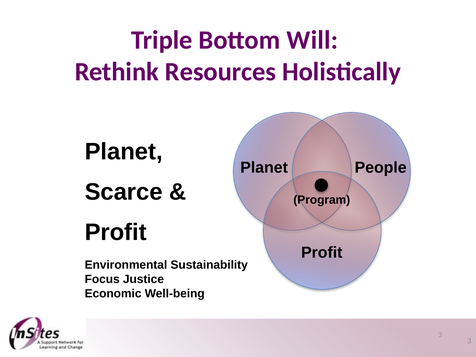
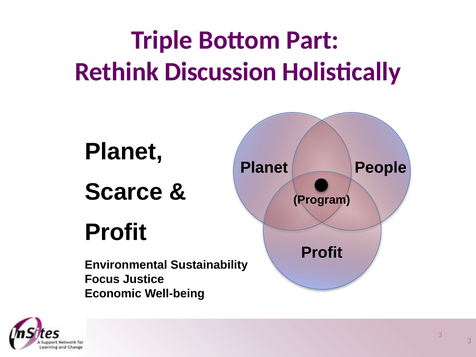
Will: Will -> Part
Resources: Resources -> Discussion
